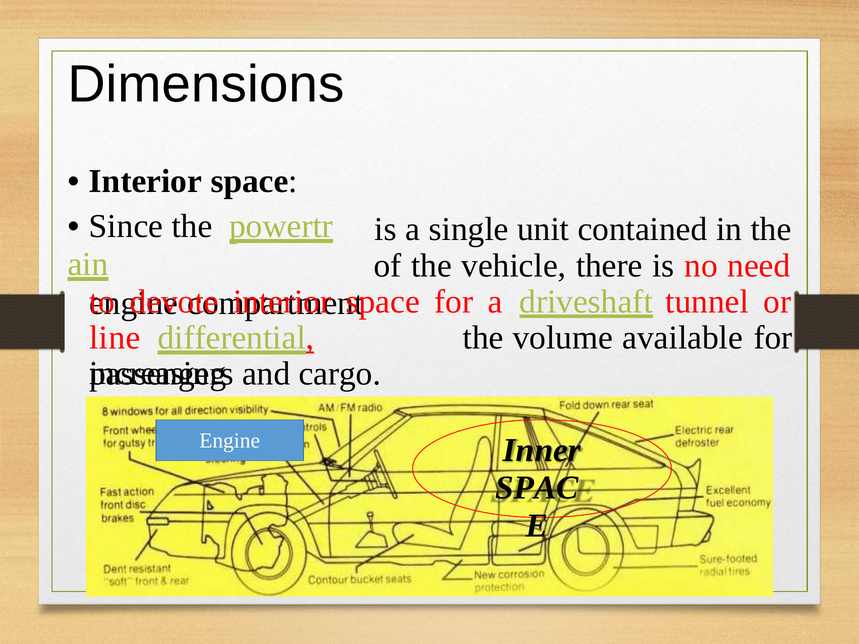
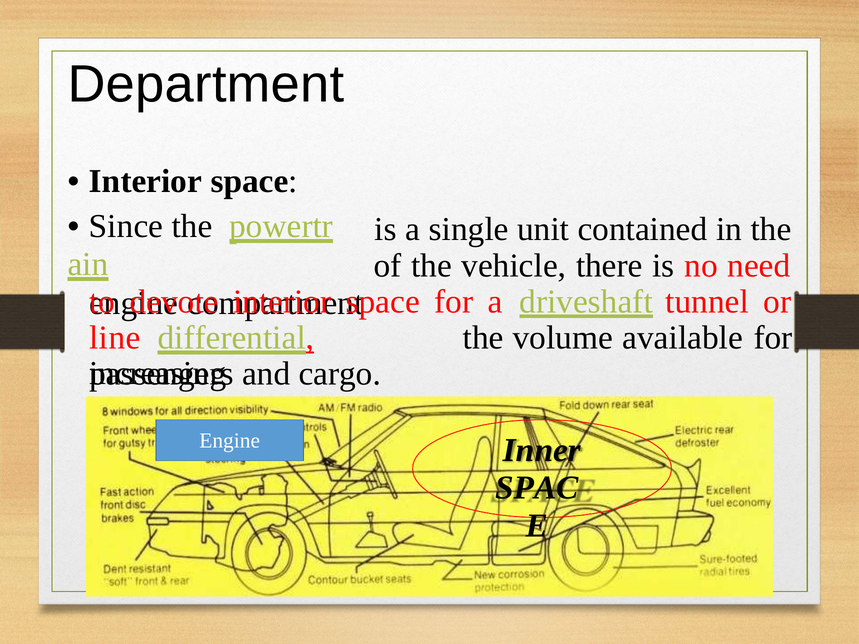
Dimensions: Dimensions -> Department
